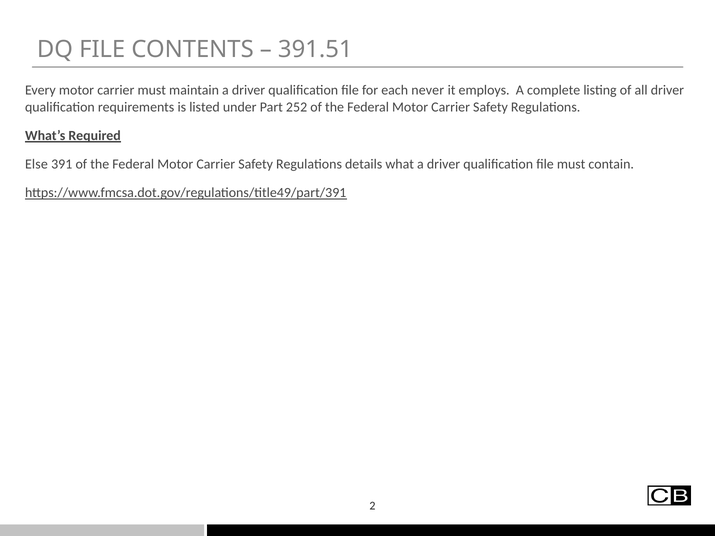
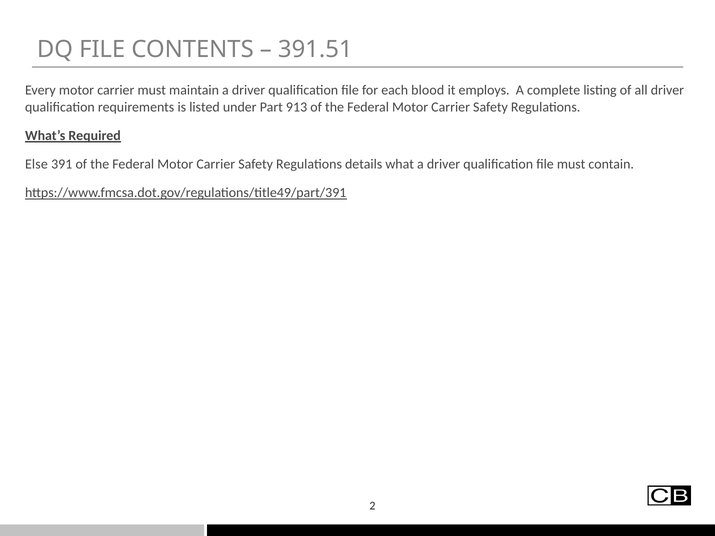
never: never -> blood
252: 252 -> 913
